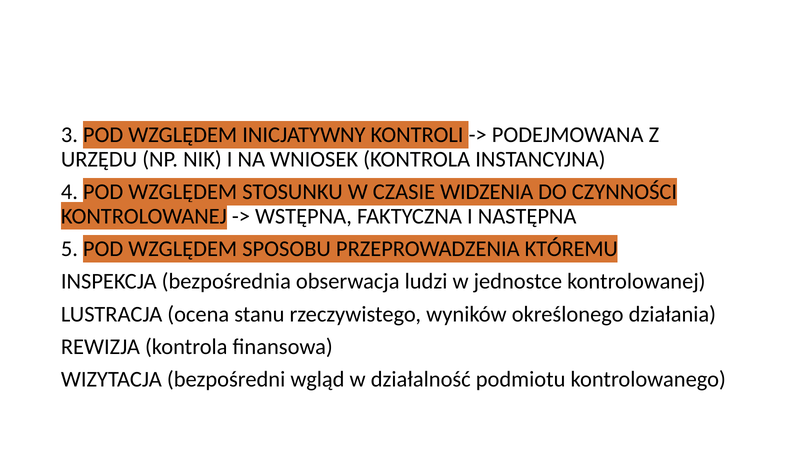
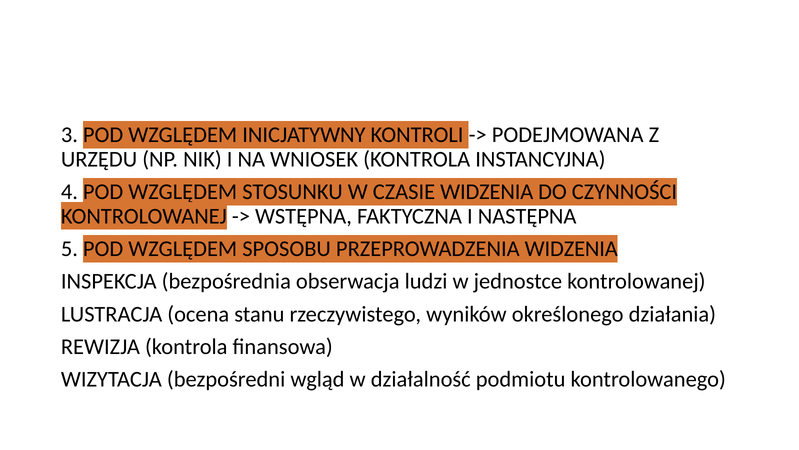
PRZEPROWADZENIA KTÓREMU: KTÓREMU -> WIDZENIA
